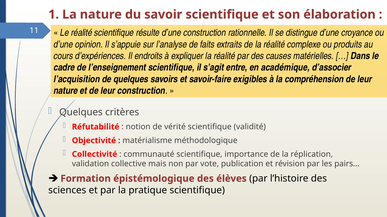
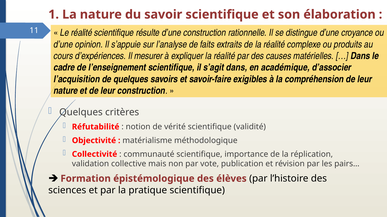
endroits: endroits -> mesurer
s’agit entre: entre -> dans
